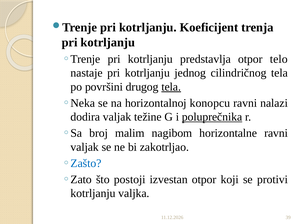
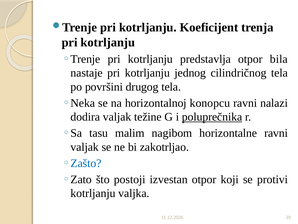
telo: telo -> bila
tela at (171, 87) underline: present -> none
broj: broj -> tasu
